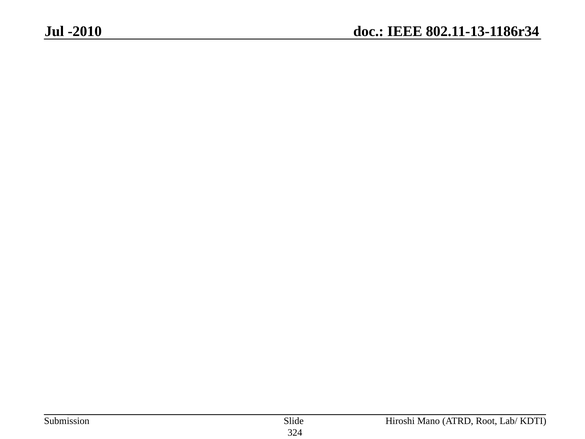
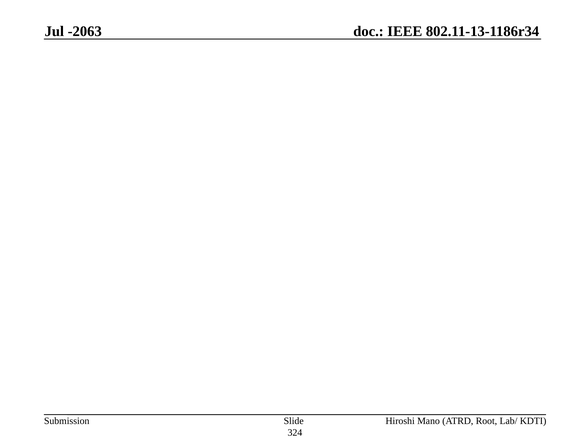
-2010: -2010 -> -2063
